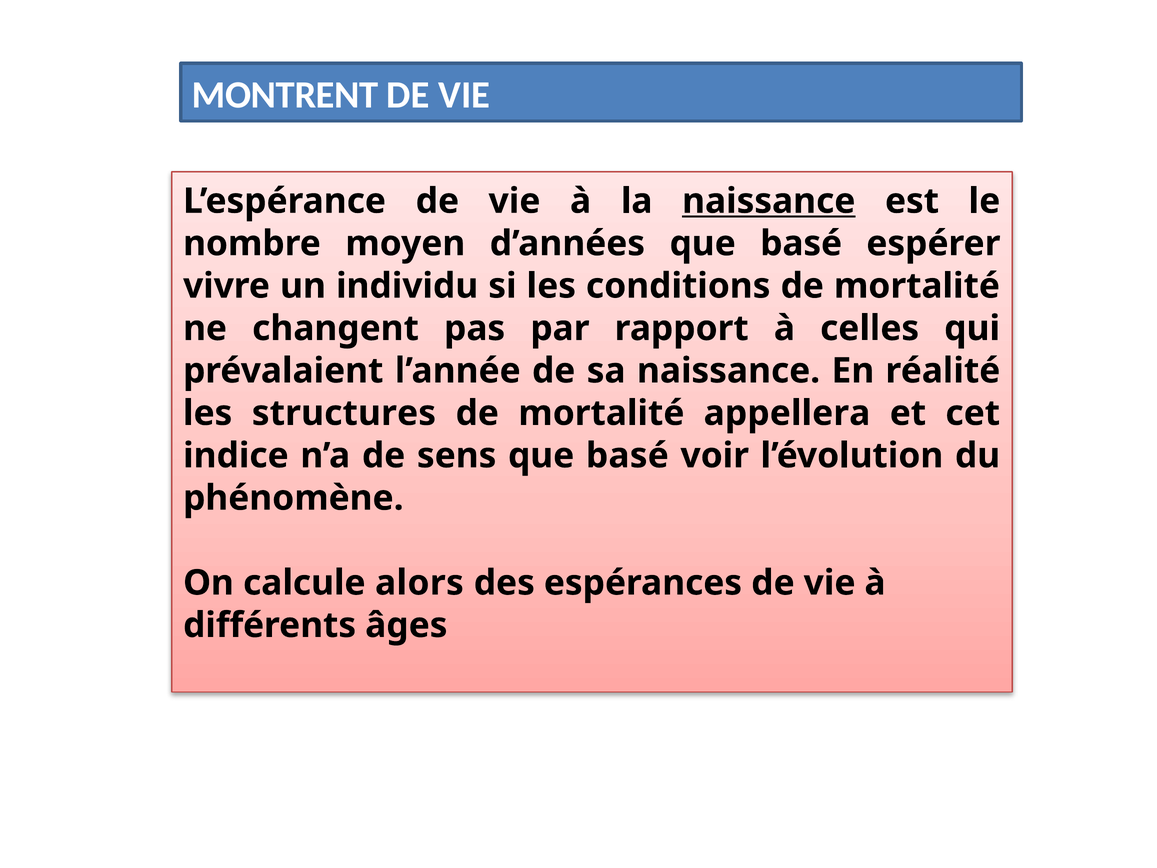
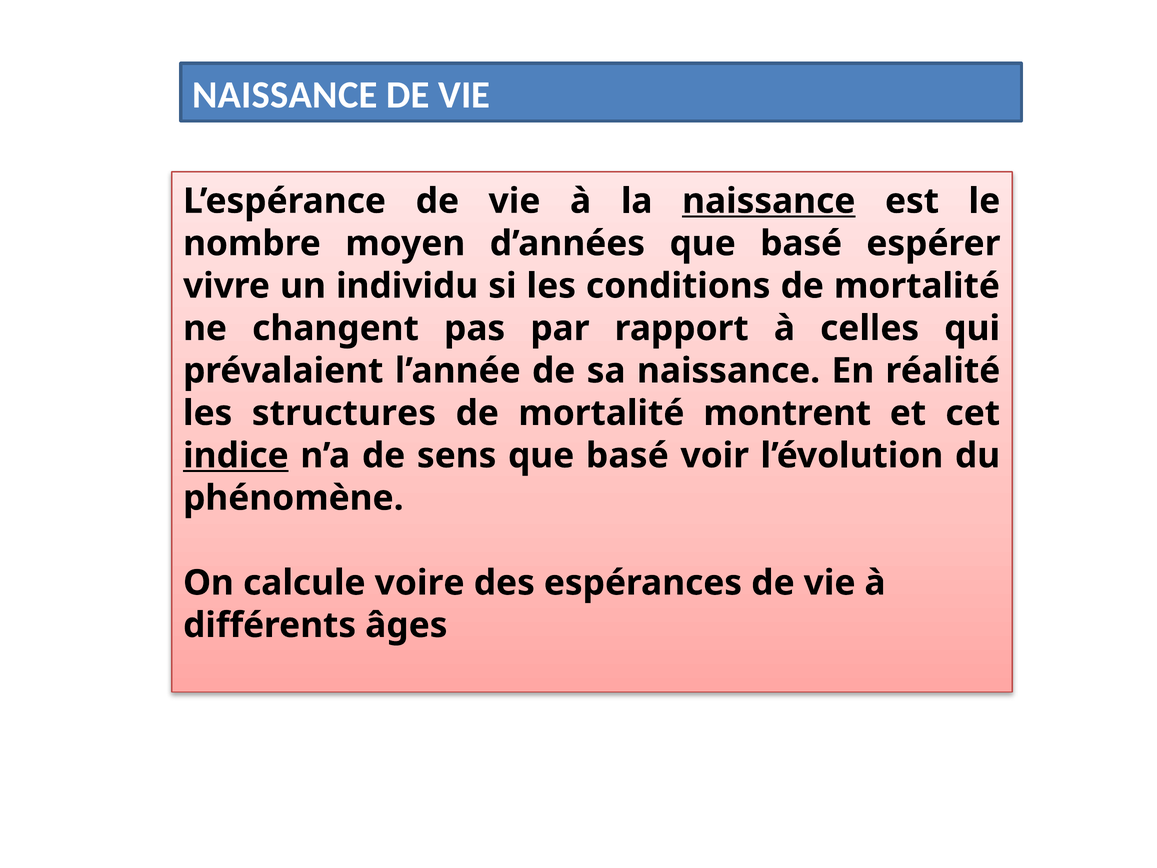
MONTRENT at (285, 95): MONTRENT -> NAISSANCE
appellera: appellera -> montrent
indice underline: none -> present
alors: alors -> voire
